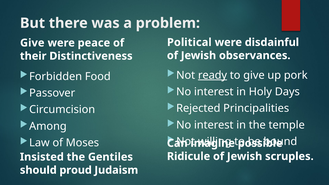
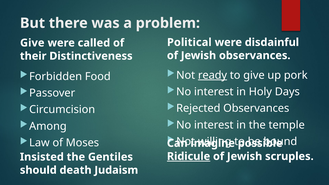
peace: peace -> called
Rejected Principalities: Principalities -> Observances
Ridicule underline: none -> present
proud: proud -> death
